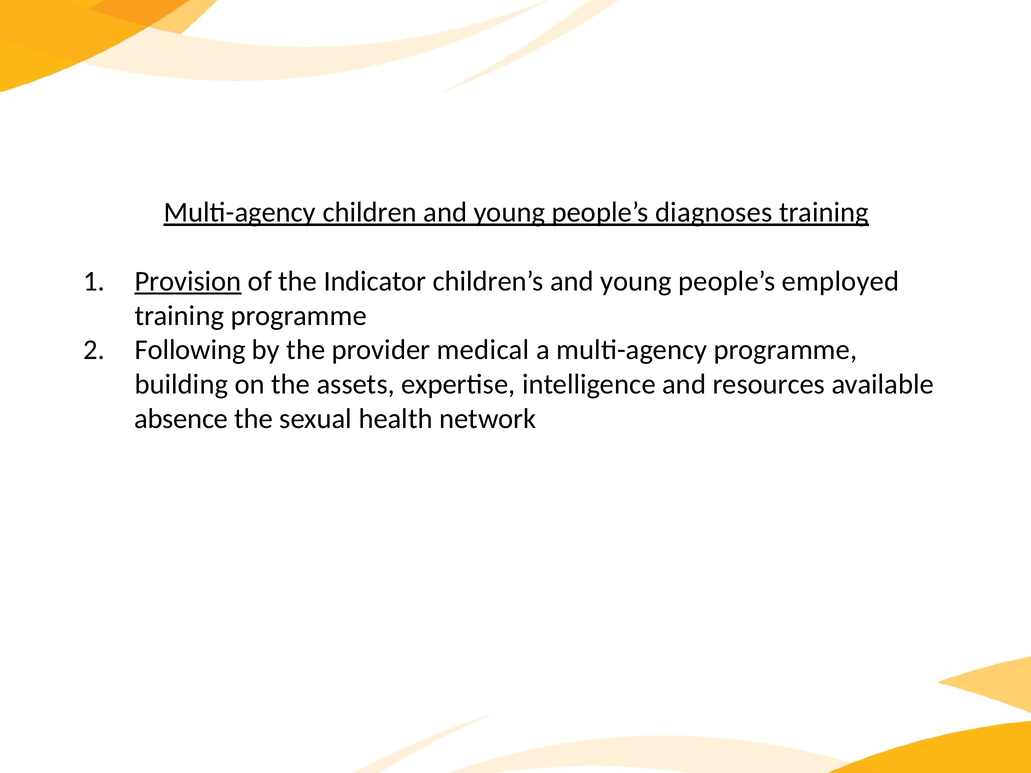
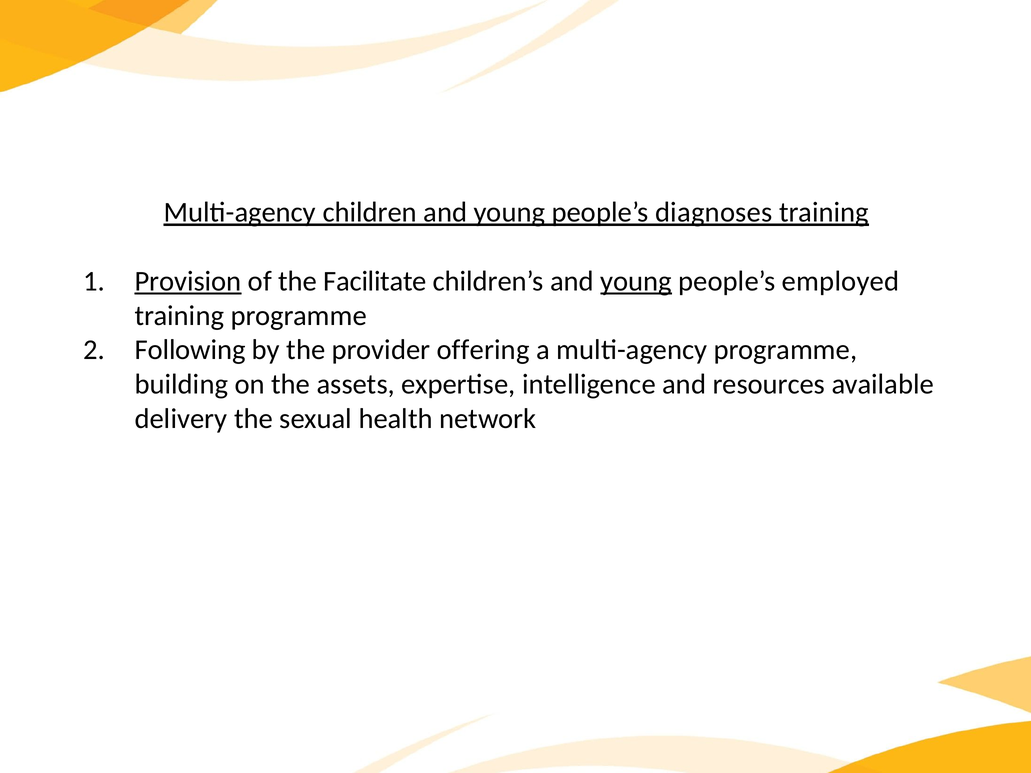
Indicator: Indicator -> Facilitate
young at (636, 281) underline: none -> present
medical: medical -> offering
absence: absence -> delivery
